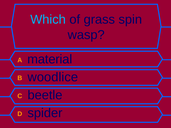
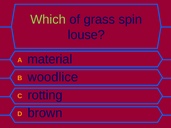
Which colour: light blue -> light green
wasp: wasp -> louse
beetle: beetle -> rotting
spider: spider -> brown
